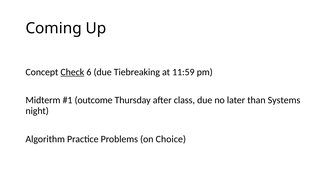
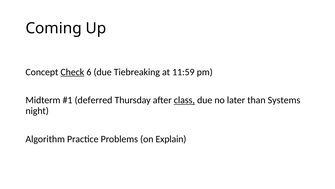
outcome: outcome -> deferred
class underline: none -> present
Choice: Choice -> Explain
